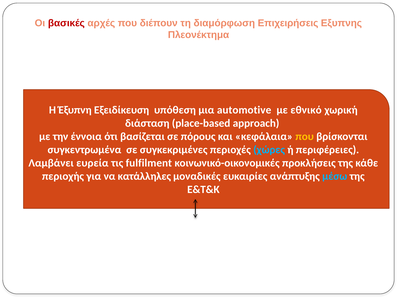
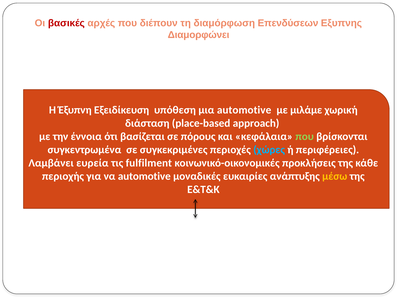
Επιχειρήσεις: Επιχειρήσεις -> Επενδύσεων
Πλεονέκτημα: Πλεονέκτημα -> Διαμορφώνει
εθνικό: εθνικό -> μιλάμε
που at (305, 136) colour: yellow -> light green
να κατάλληλες: κατάλληλες -> automotive
μέσω colour: light blue -> yellow
